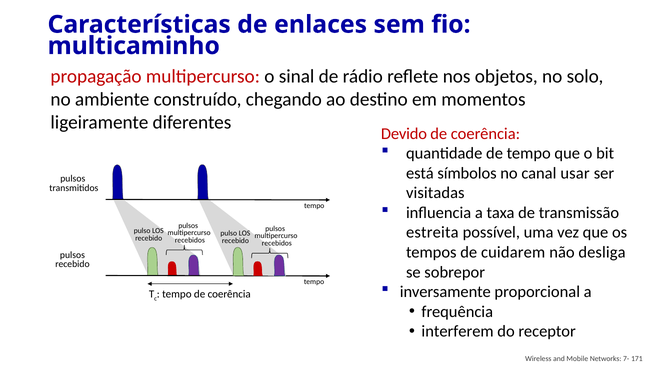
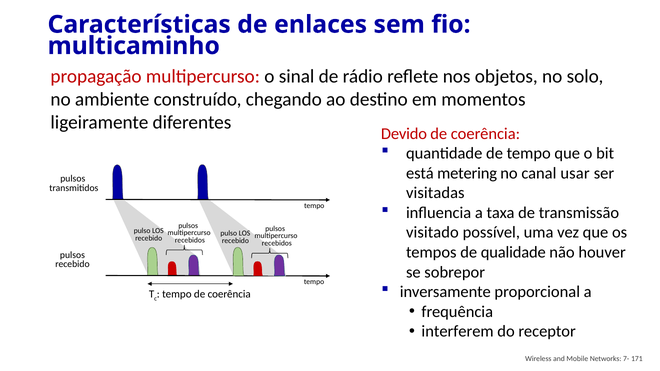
símbolos: símbolos -> metering
estreita: estreita -> visitado
cuidarem: cuidarem -> qualidade
desliga: desliga -> houver
